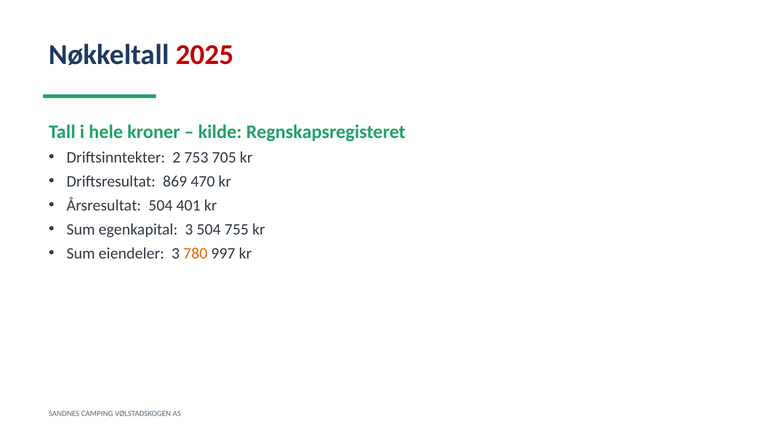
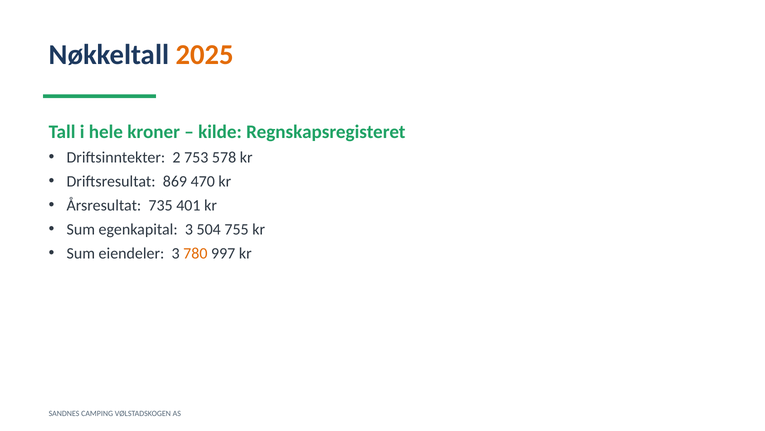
2025 colour: red -> orange
705: 705 -> 578
Årsresultat 504: 504 -> 735
